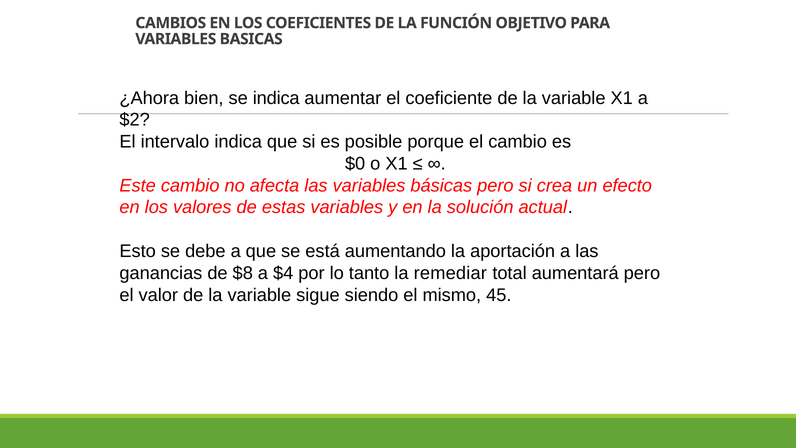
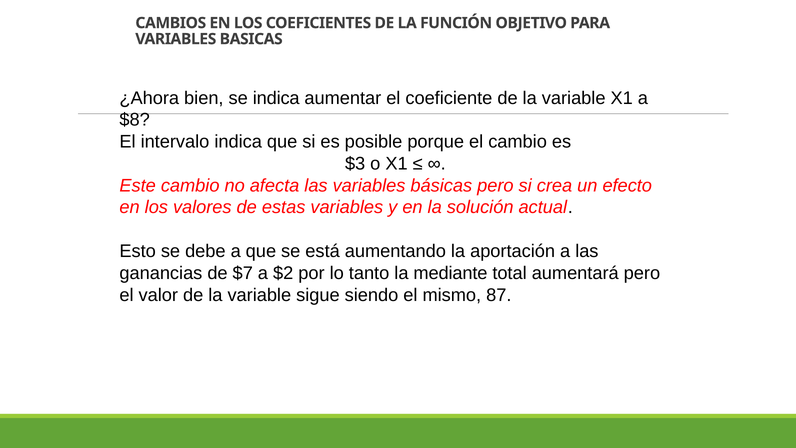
$2: $2 -> $8
$0: $0 -> $3
$8: $8 -> $7
$4: $4 -> $2
remediar: remediar -> mediante
45: 45 -> 87
